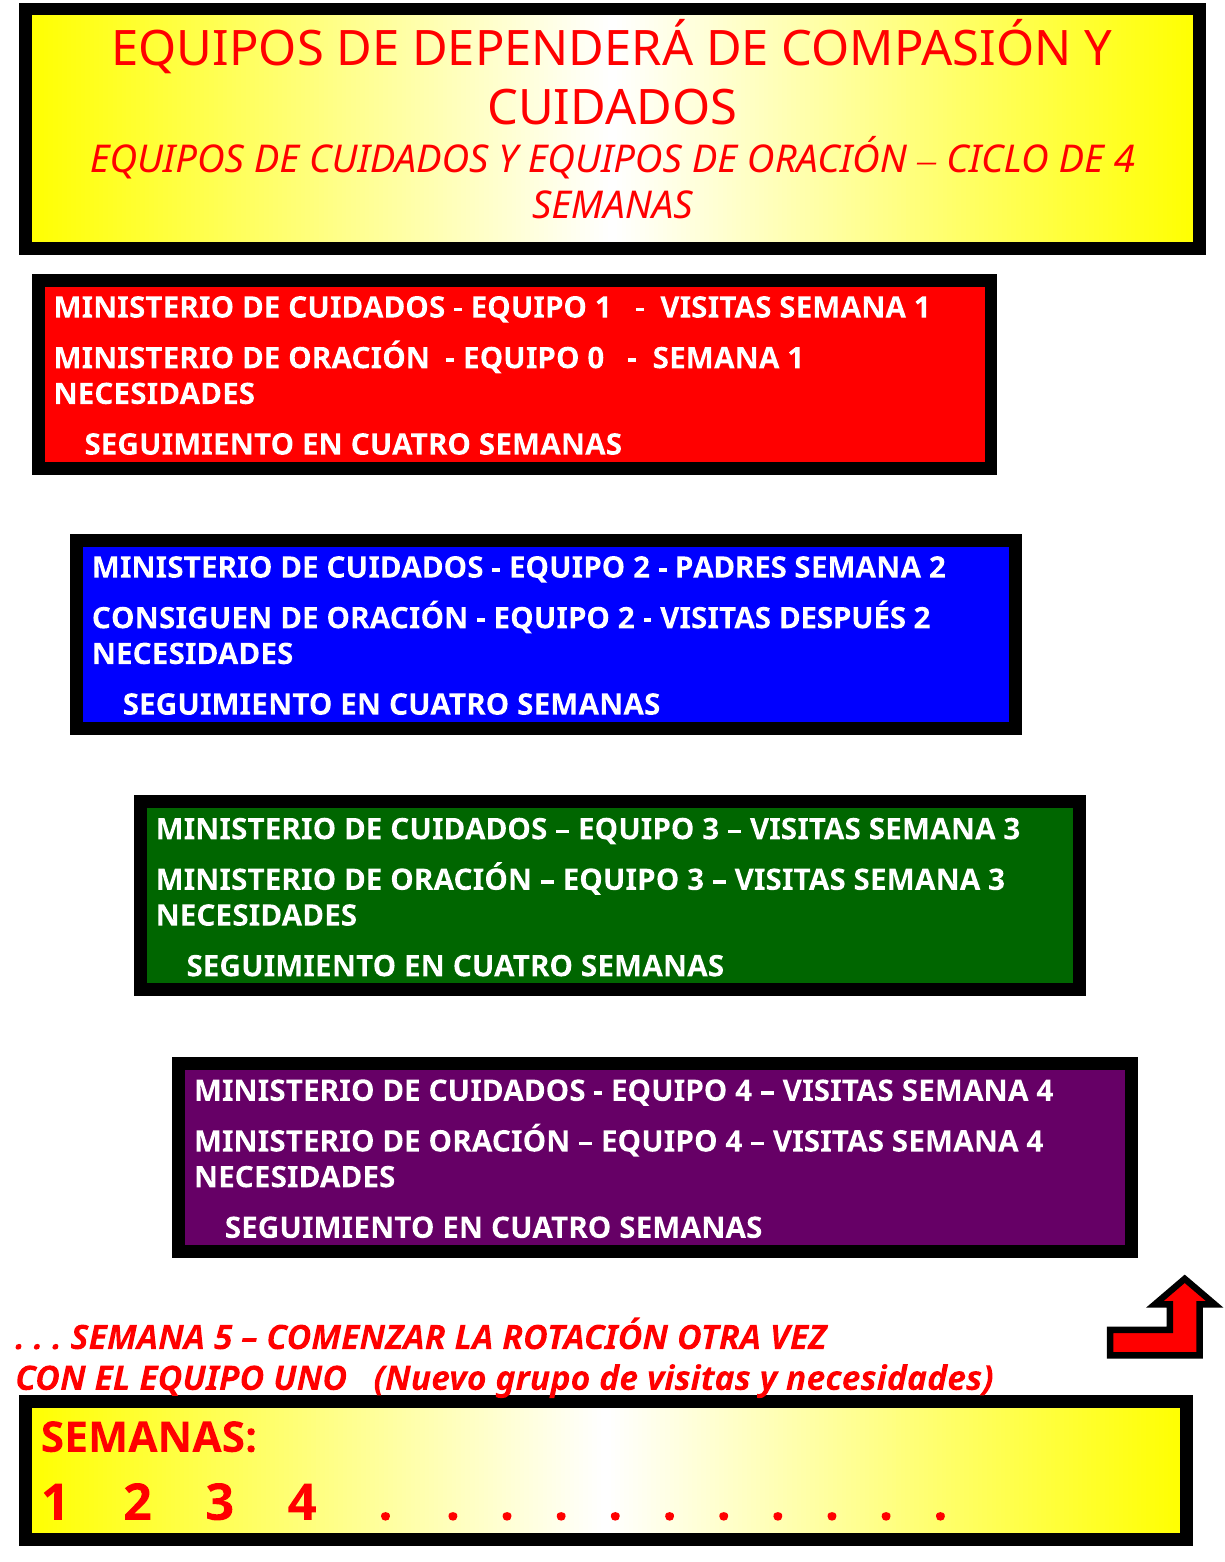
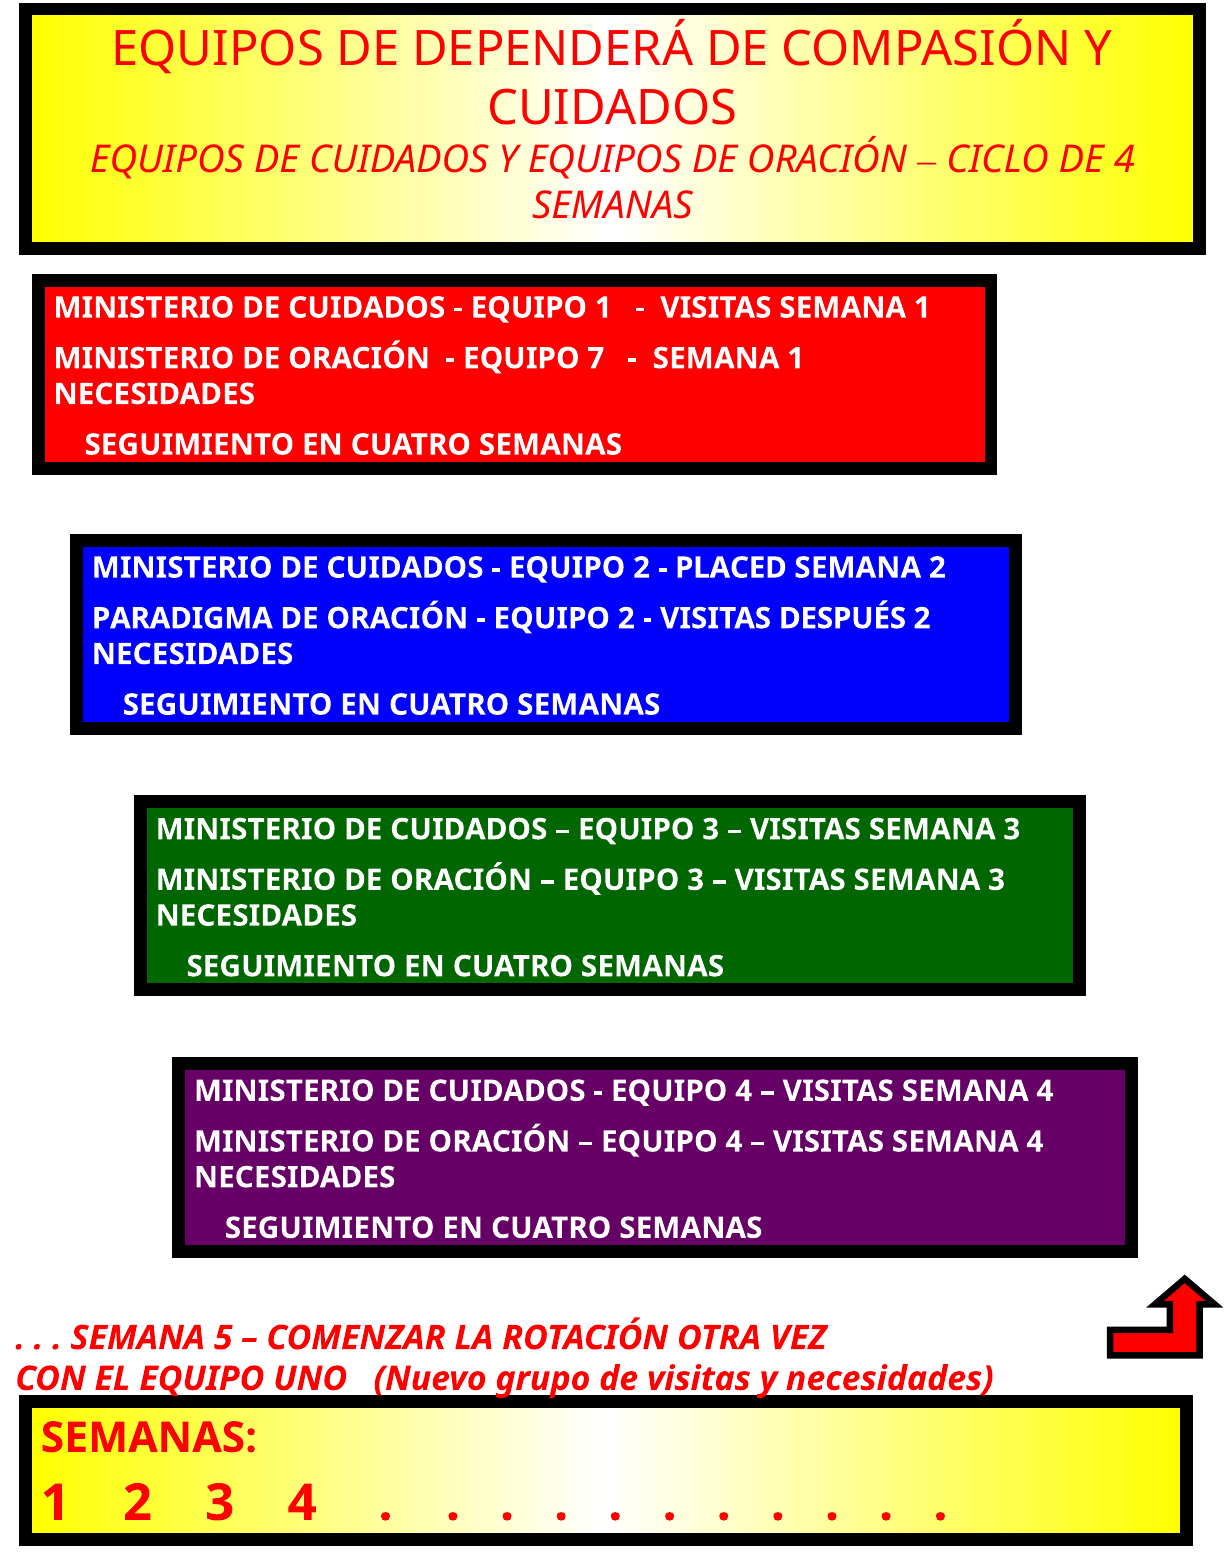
0: 0 -> 7
PADRES: PADRES -> PLACED
CONSIGUEN: CONSIGUEN -> PARADIGMA
